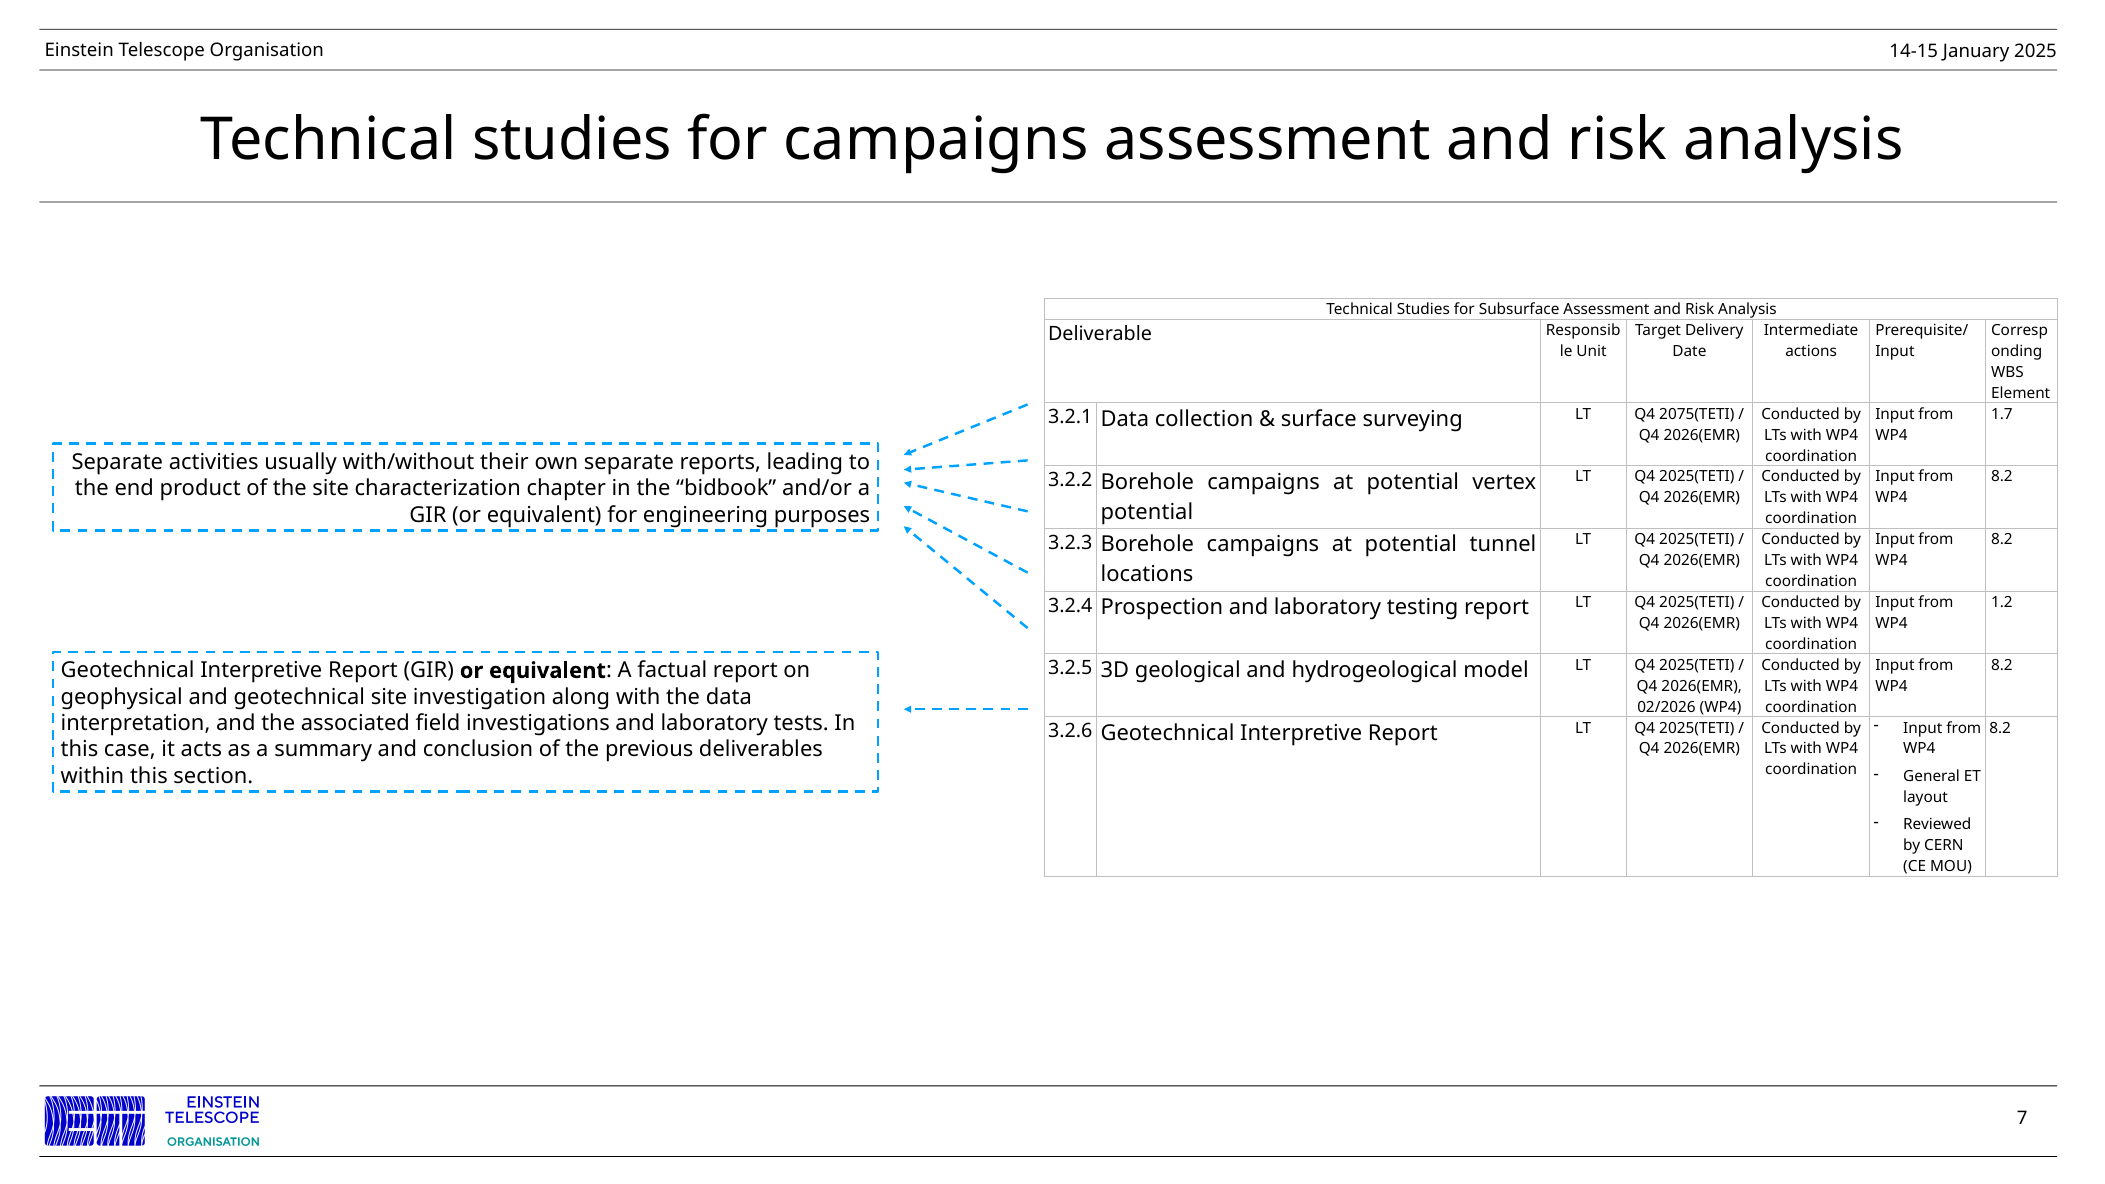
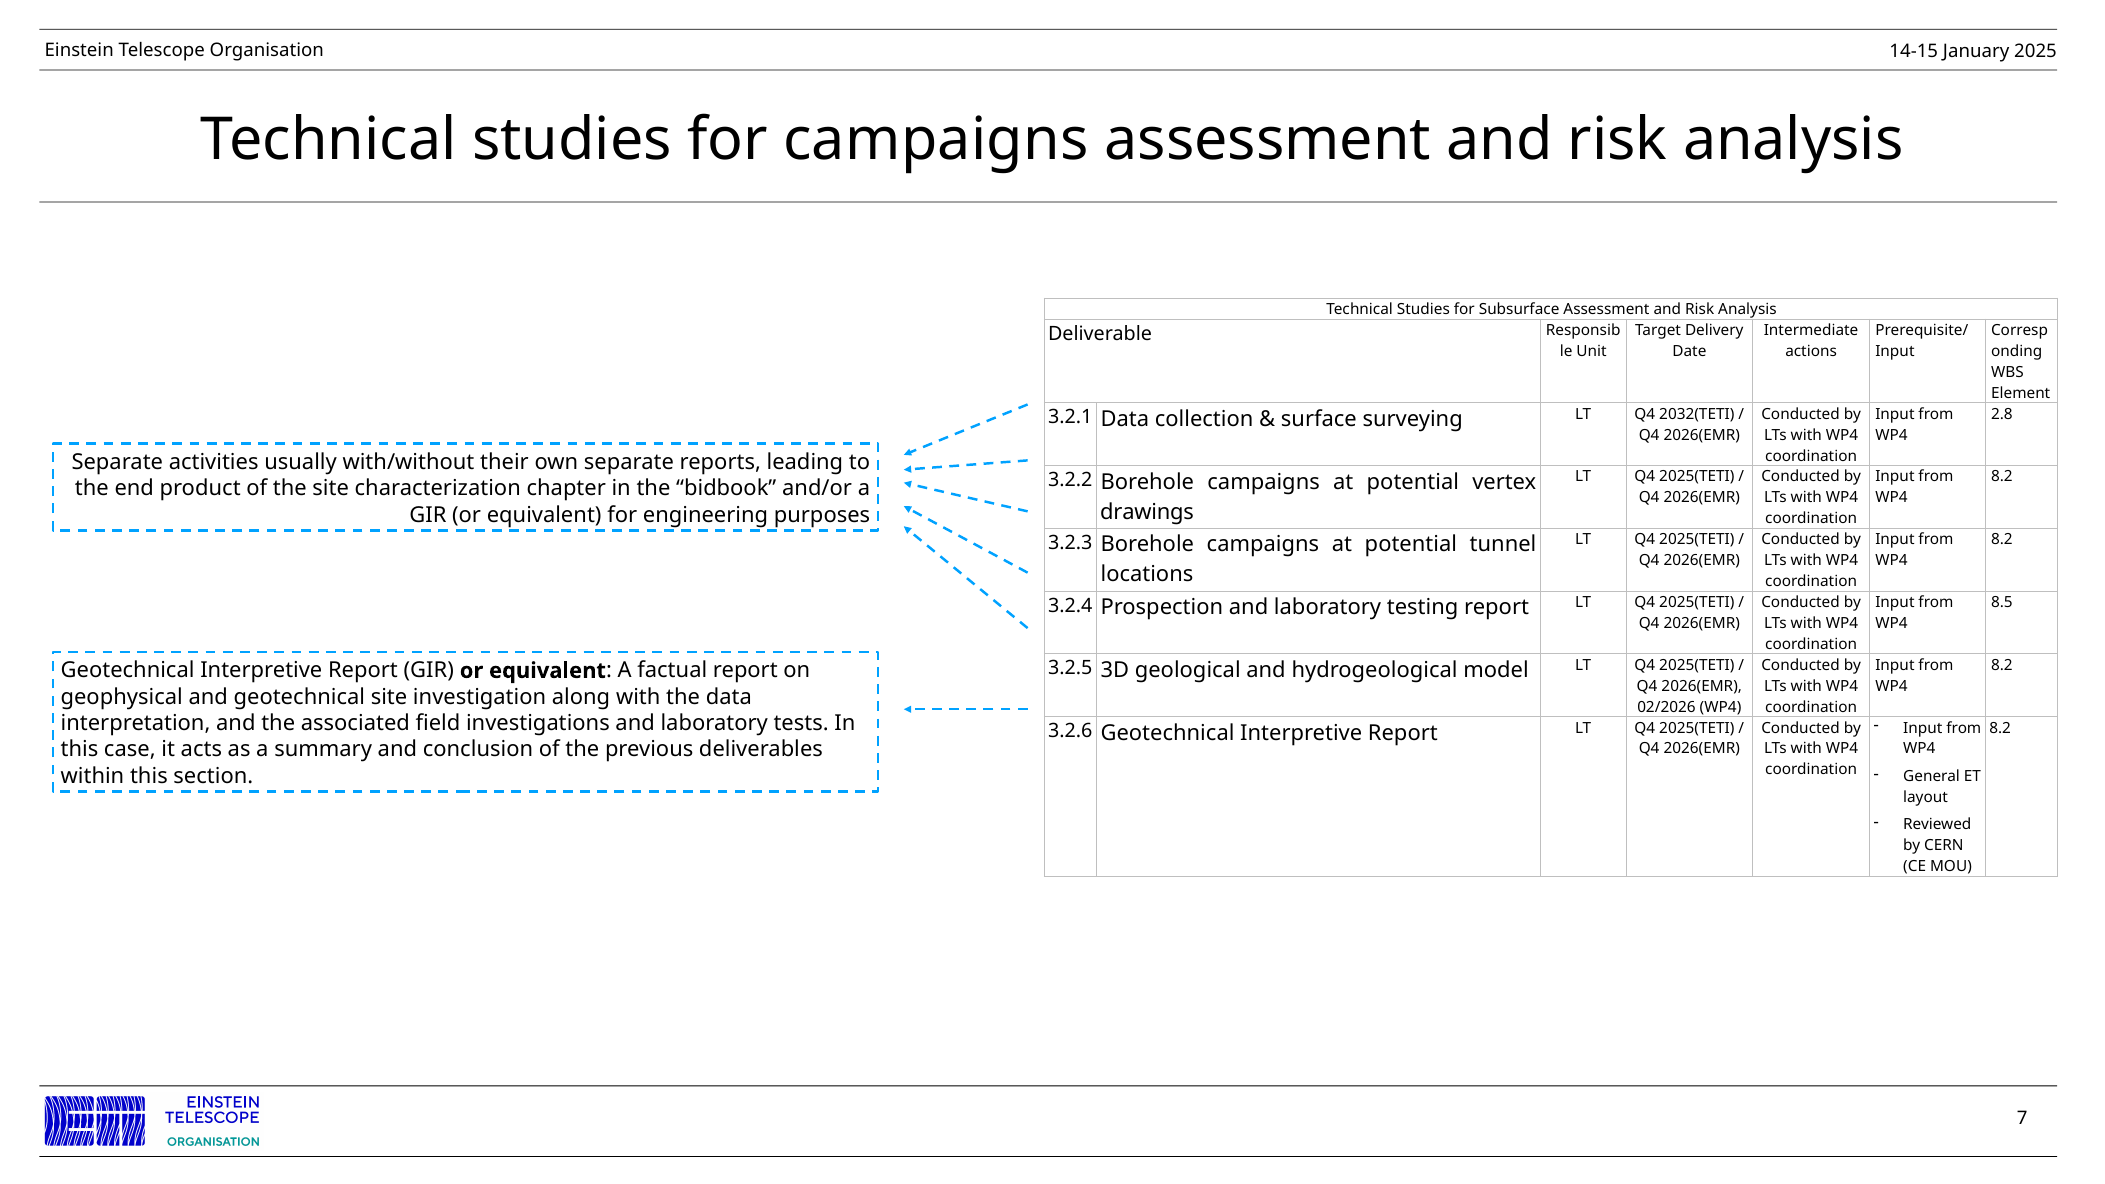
1.7: 1.7 -> 2.8
2075(TETI: 2075(TETI -> 2032(TETI
potential at (1147, 512): potential -> drawings
1.2: 1.2 -> 8.5
